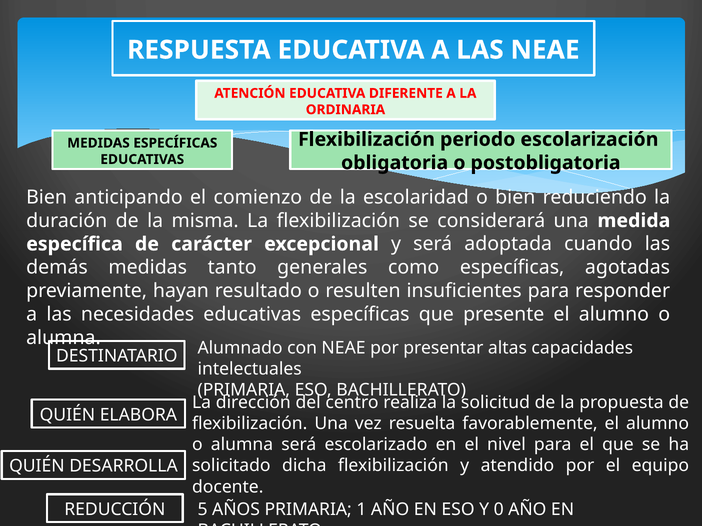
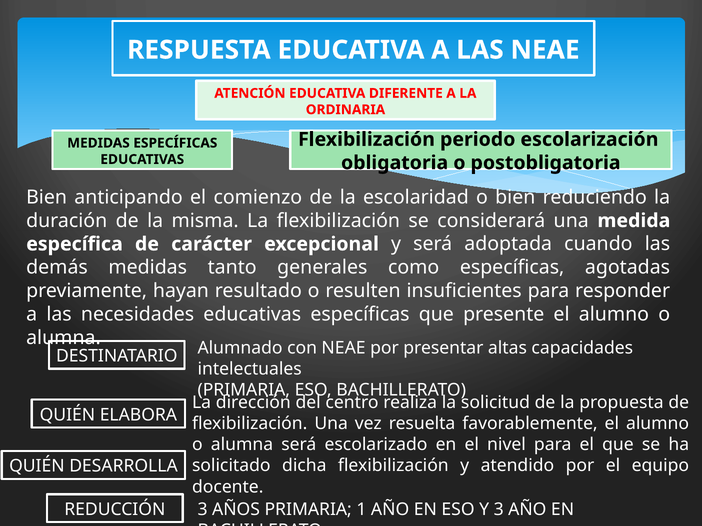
REDUCCIÓN 5: 5 -> 3
Y 0: 0 -> 3
